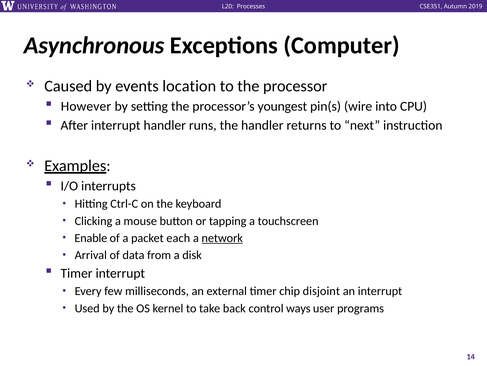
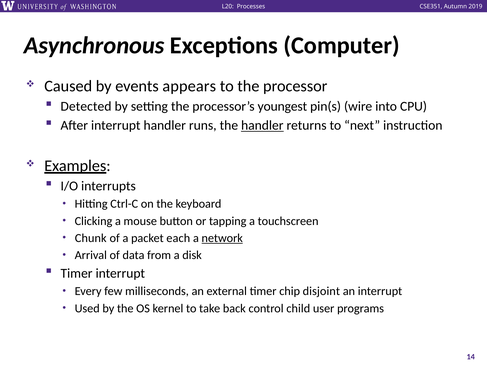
location: location -> appears
However: However -> Detected
handler at (262, 125) underline: none -> present
Enable: Enable -> Chunk
ways: ways -> child
